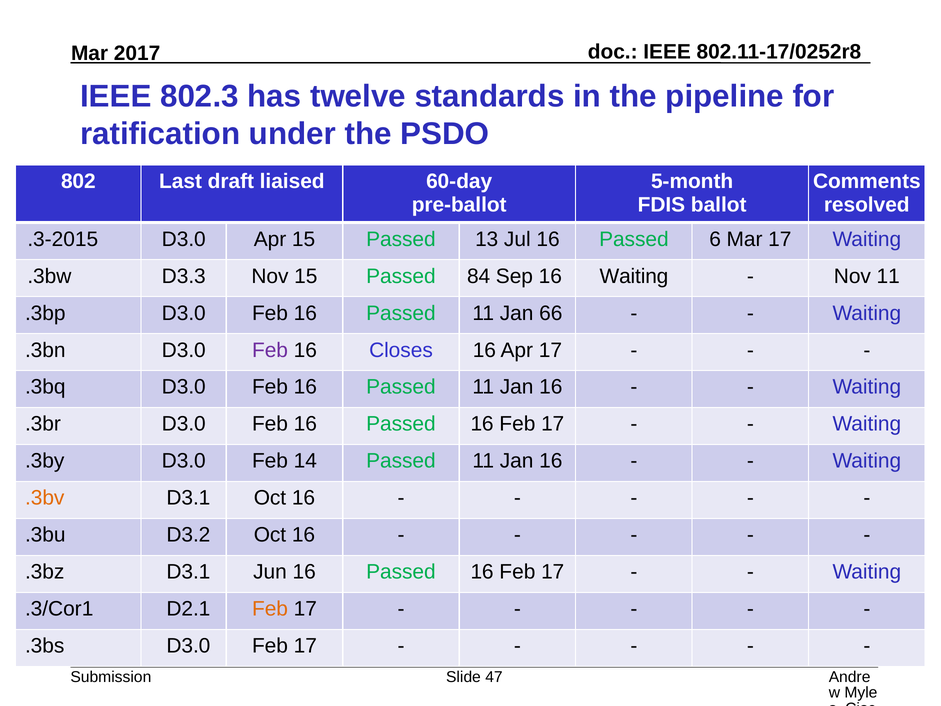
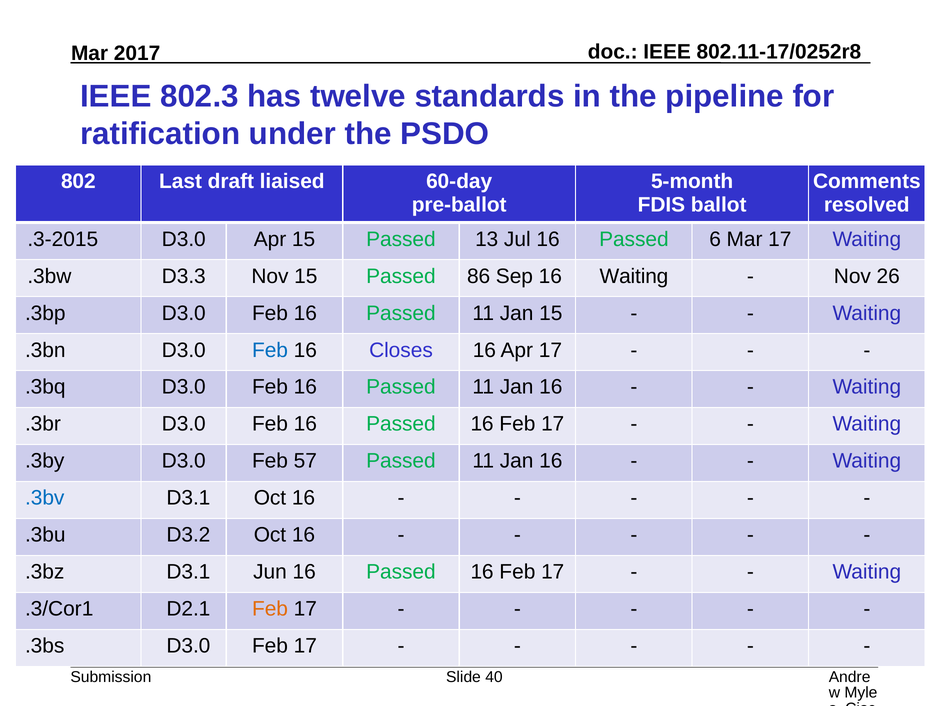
84: 84 -> 86
Nov 11: 11 -> 26
Jan 66: 66 -> 15
Feb at (270, 350) colour: purple -> blue
14: 14 -> 57
.3bv colour: orange -> blue
47: 47 -> 40
